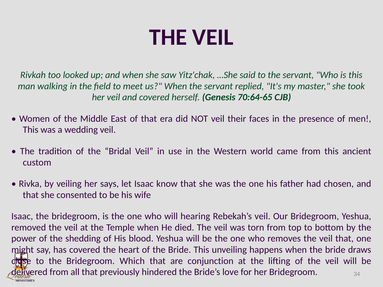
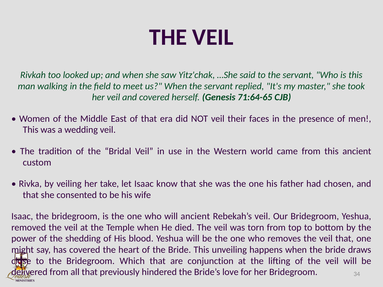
70:64-65: 70:64-65 -> 71:64-65
says: says -> take
will hearing: hearing -> ancient
